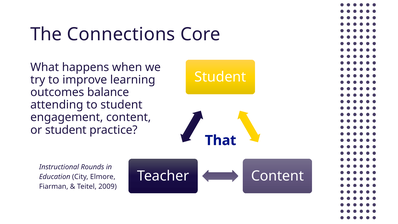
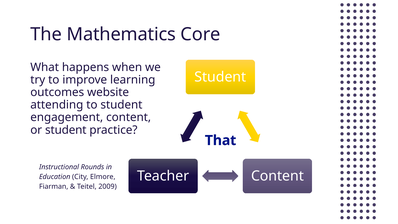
Connections: Connections -> Mathematics
balance: balance -> website
